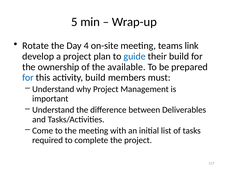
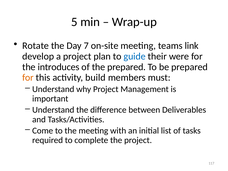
4: 4 -> 7
their build: build -> were
ownership: ownership -> introduces
the available: available -> prepared
for at (28, 78) colour: blue -> orange
